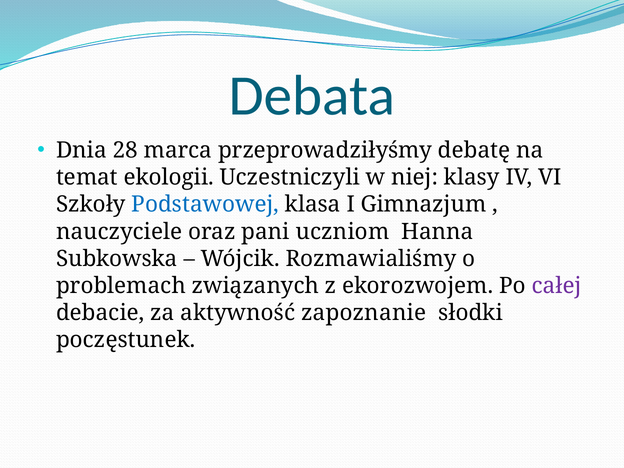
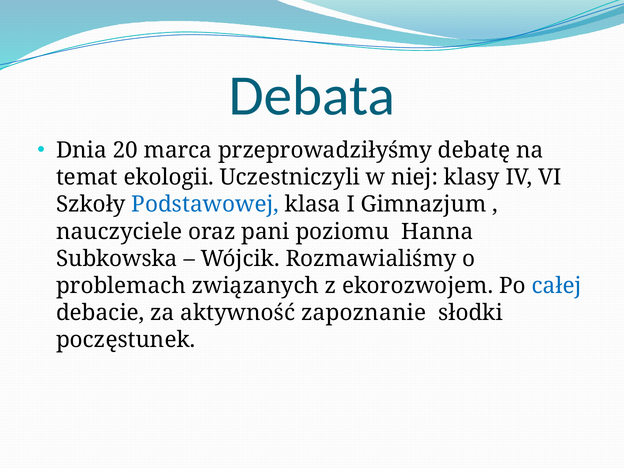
28: 28 -> 20
uczniom: uczniom -> poziomu
całej colour: purple -> blue
